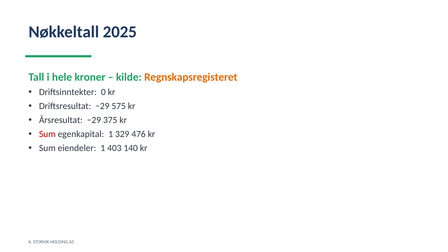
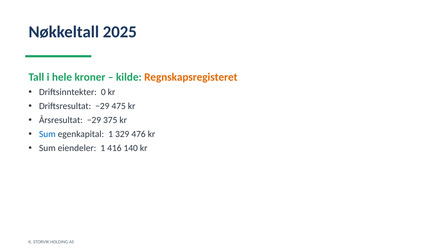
575: 575 -> 475
Sum at (47, 134) colour: red -> blue
403: 403 -> 416
